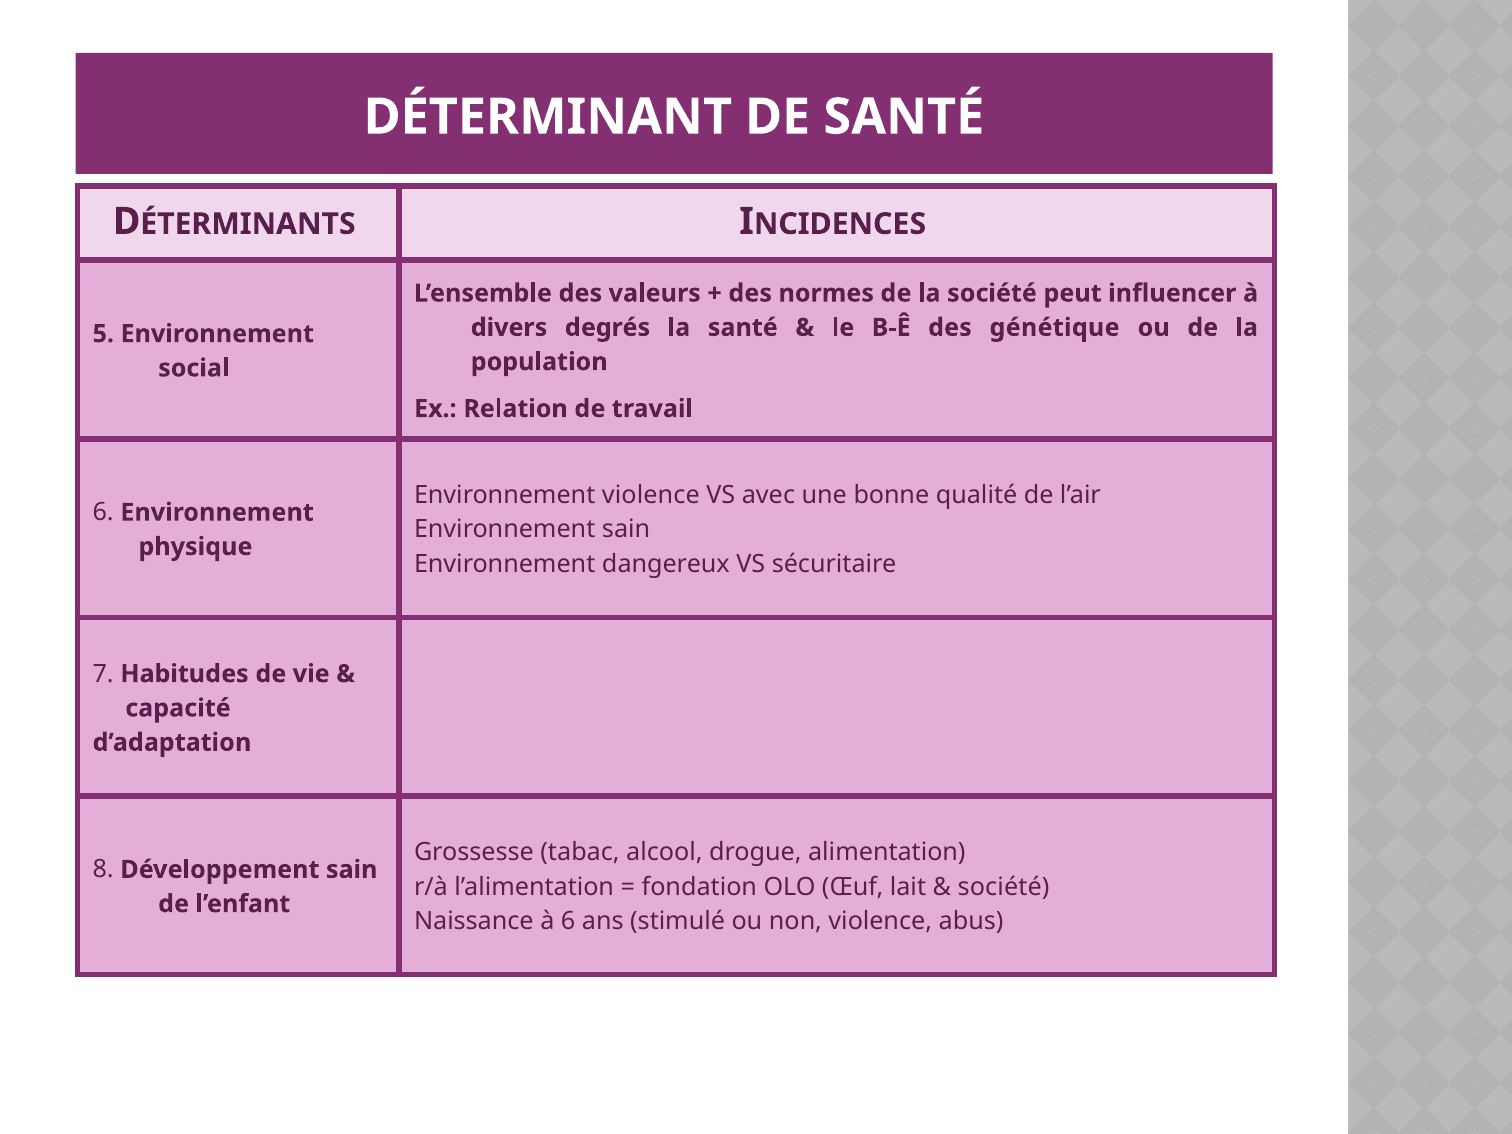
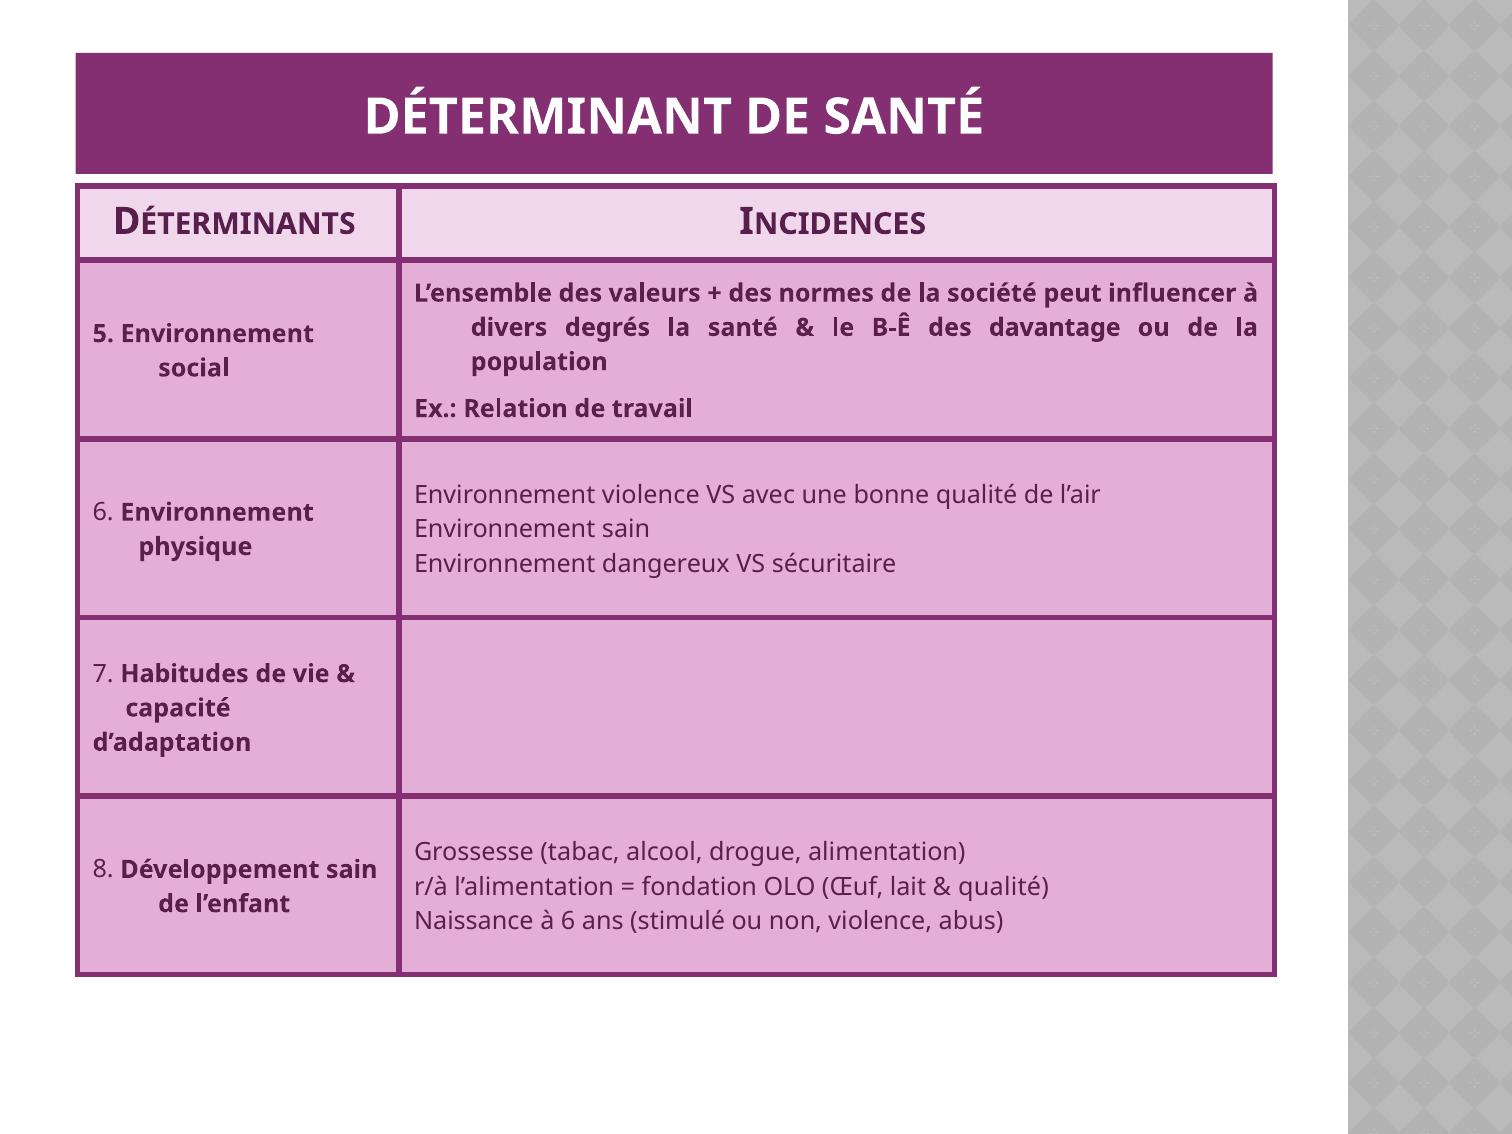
génétique: génétique -> davantage
société at (1004, 887): société -> qualité
